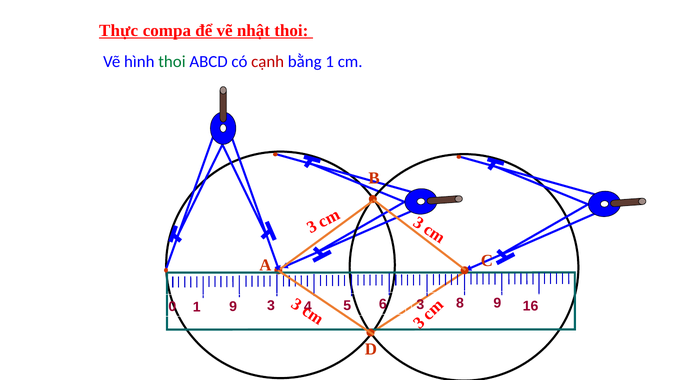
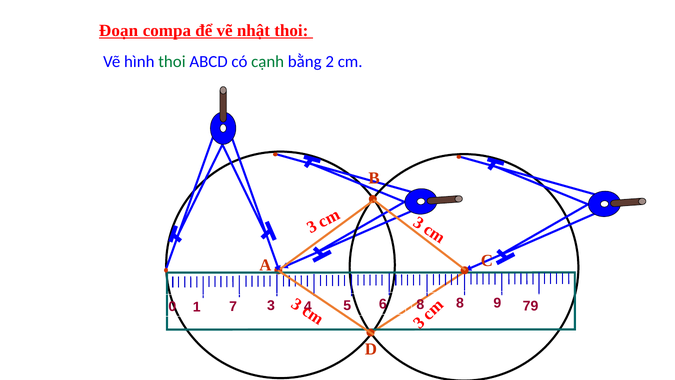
Thực: Thực -> Đoạn
cạnh colour: red -> green
bằng 1: 1 -> 2
1 9: 9 -> 7
6 3: 3 -> 8
16: 16 -> 79
